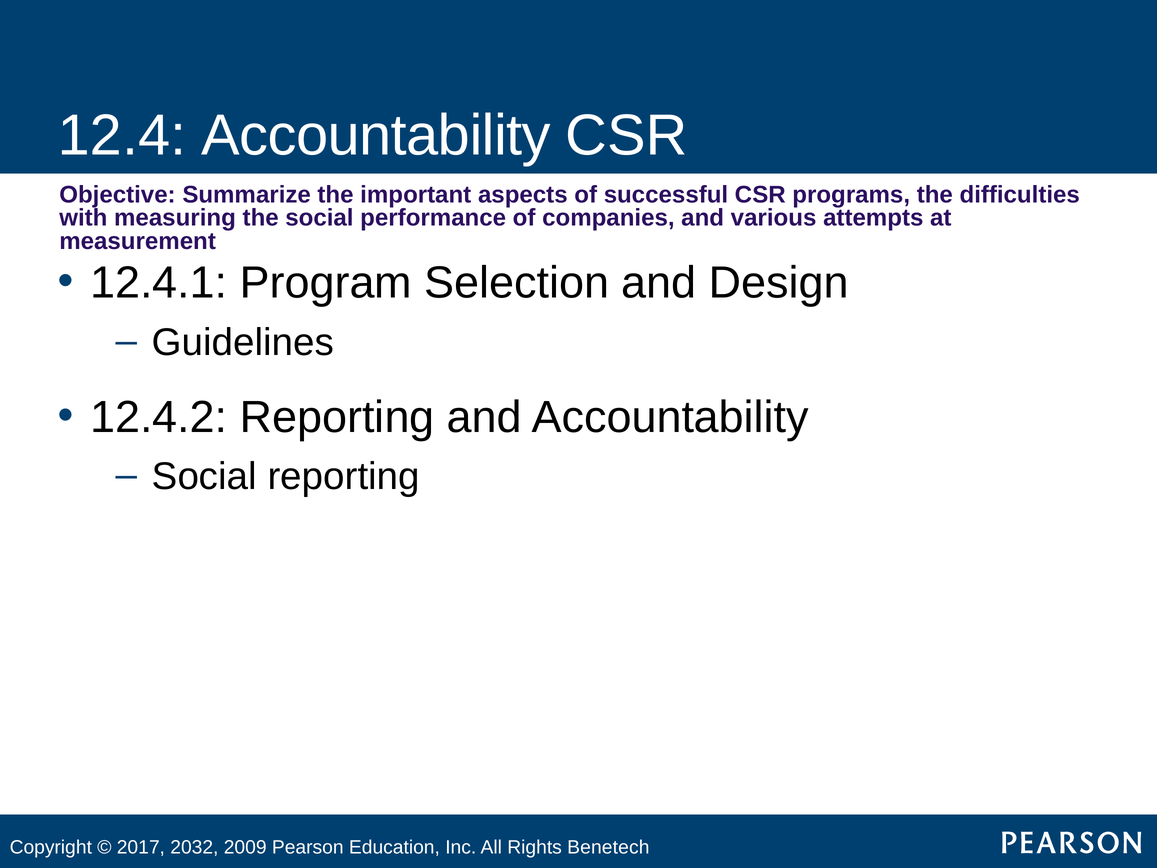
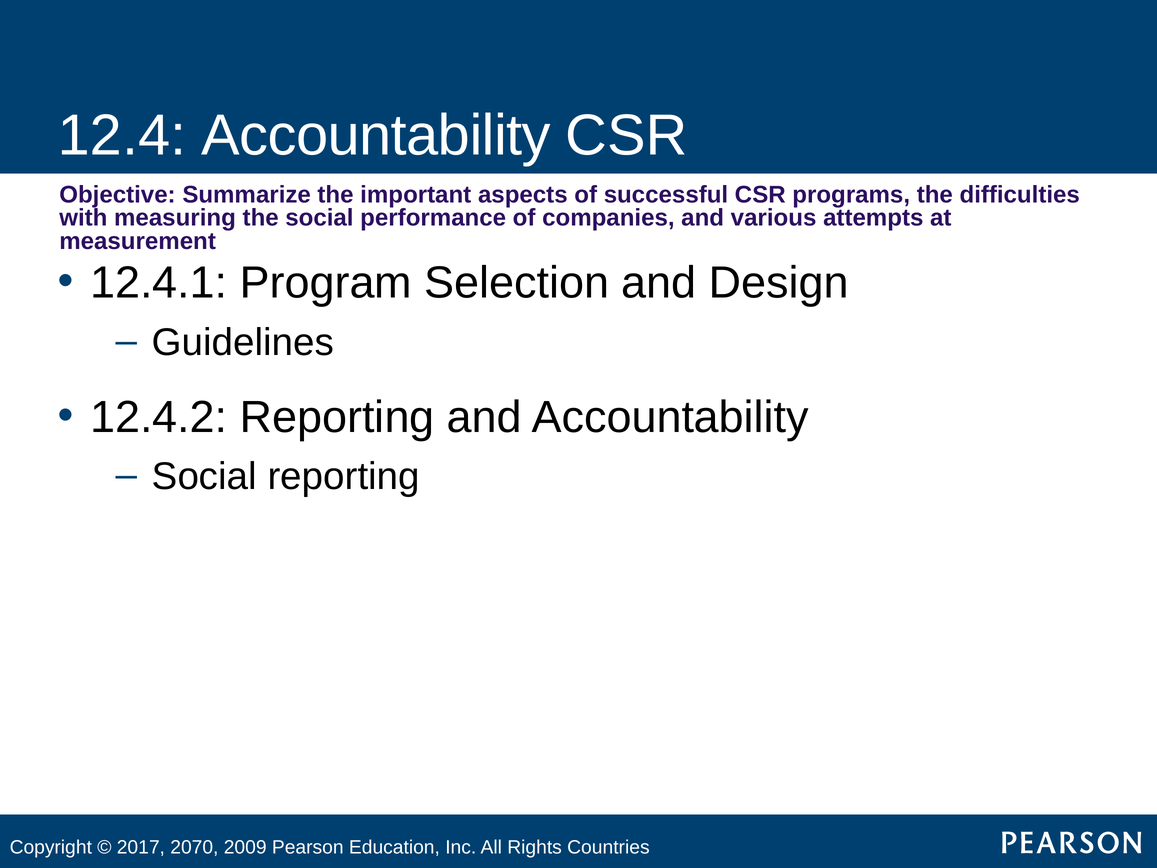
2032: 2032 -> 2070
Benetech: Benetech -> Countries
